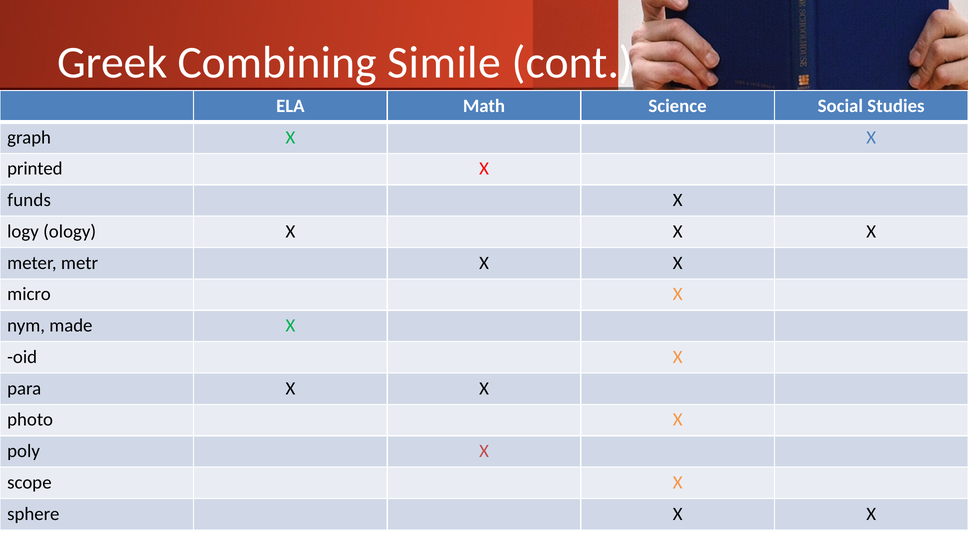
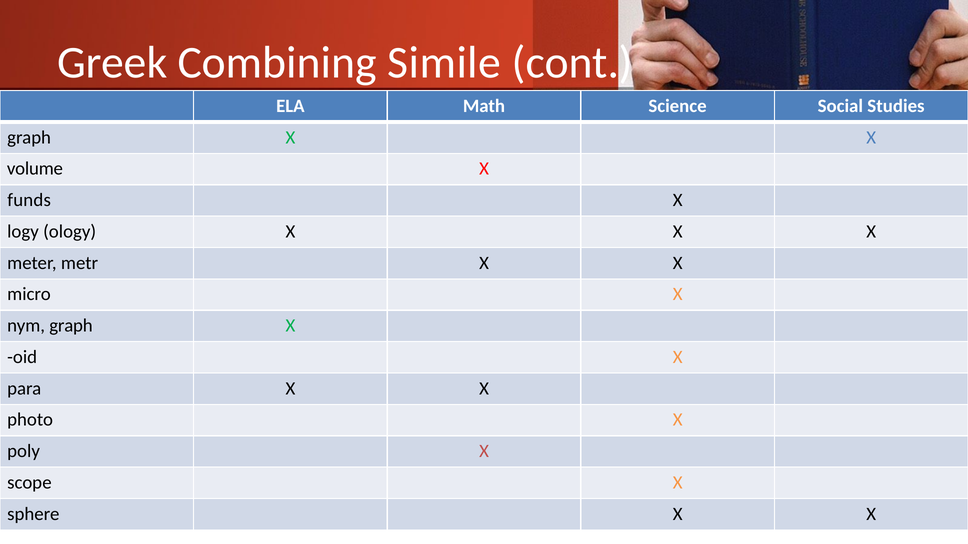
printed: printed -> volume
nym made: made -> graph
